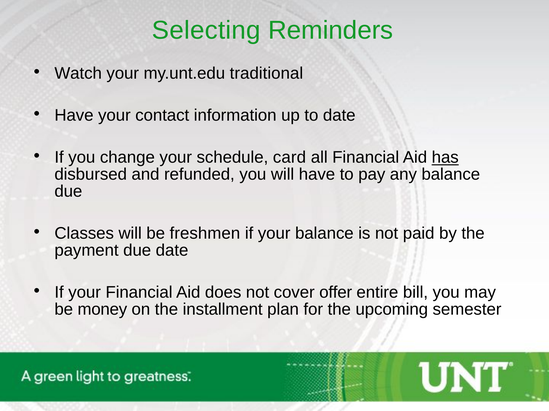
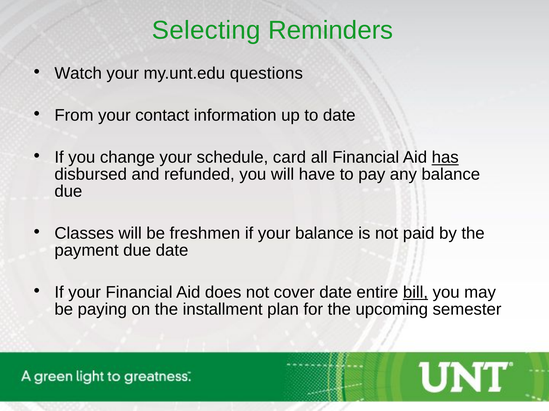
traditional: traditional -> questions
Have at (74, 116): Have -> From
cover offer: offer -> date
bill underline: none -> present
money: money -> paying
